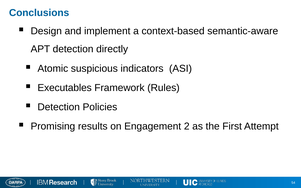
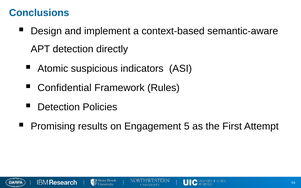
Executables: Executables -> Confidential
2: 2 -> 5
